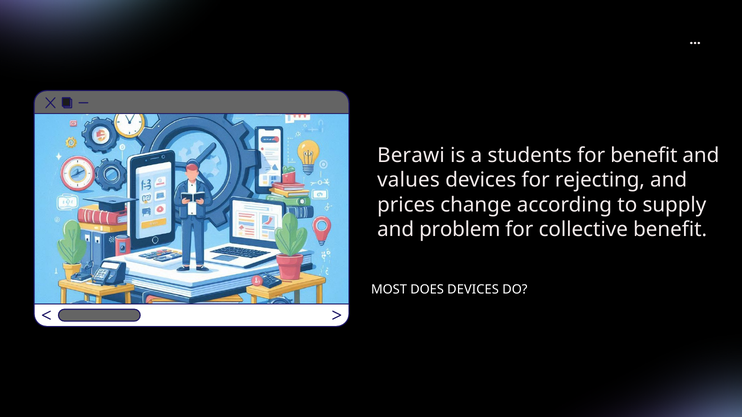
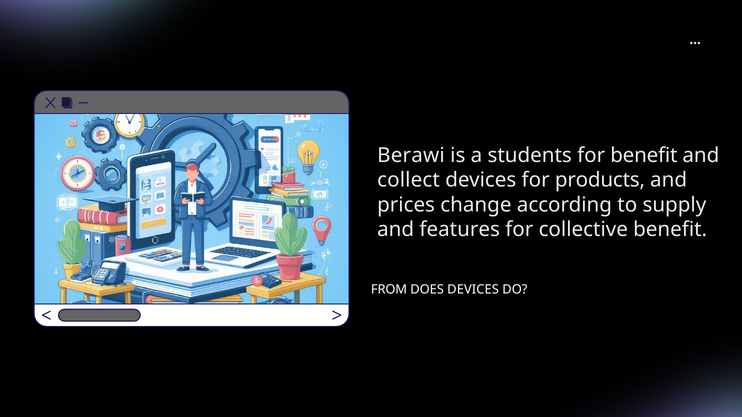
values: values -> collect
rejecting: rejecting -> products
problem: problem -> features
MOST: MOST -> FROM
